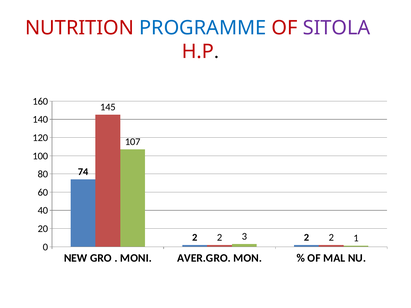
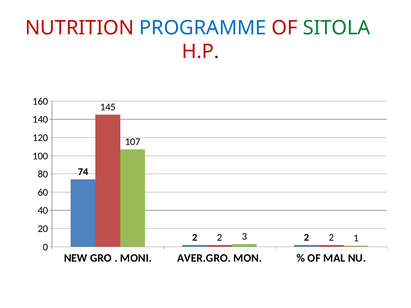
SITOLA colour: purple -> green
